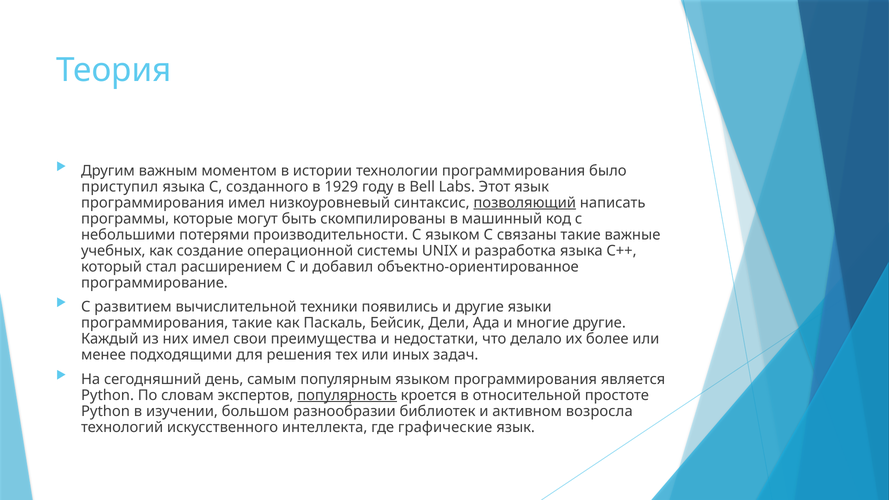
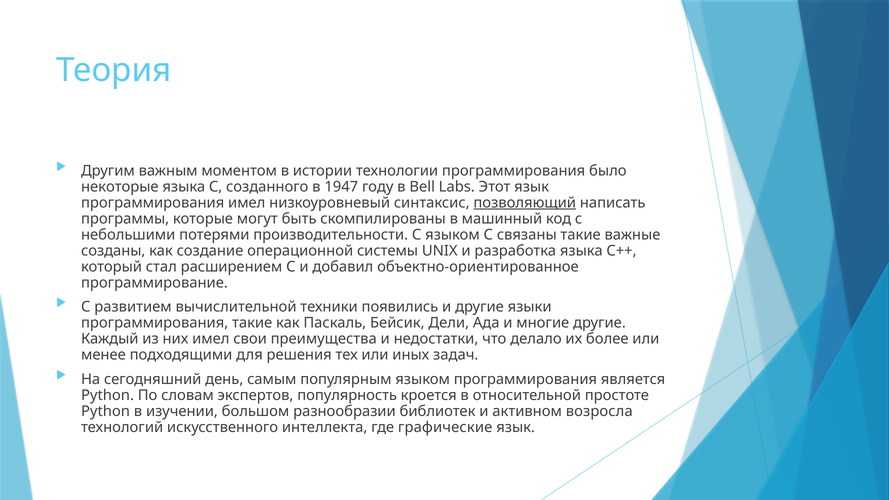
приступил: приступил -> некоторые
1929: 1929 -> 1947
учебных: учебных -> созданы
популярность underline: present -> none
